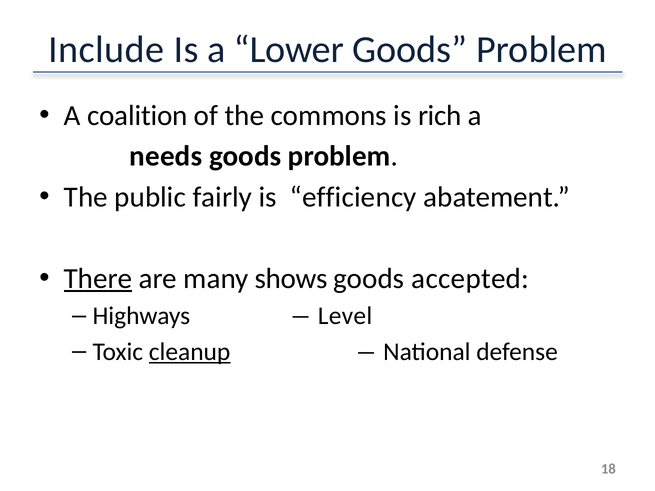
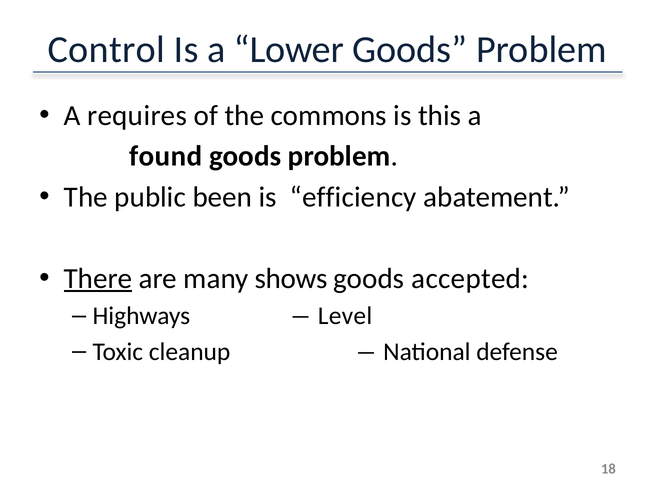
Include: Include -> Control
coalition: coalition -> requires
rich: rich -> this
needs: needs -> found
fairly: fairly -> been
cleanup underline: present -> none
